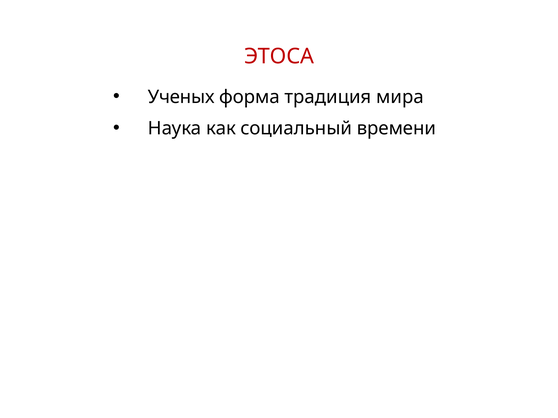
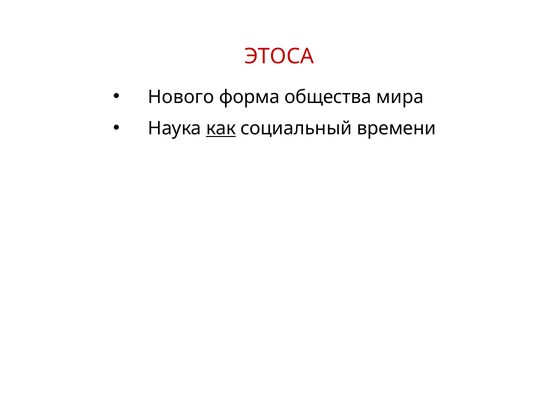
Ученых: Ученых -> Нового
традиция: традиция -> общества
как underline: none -> present
